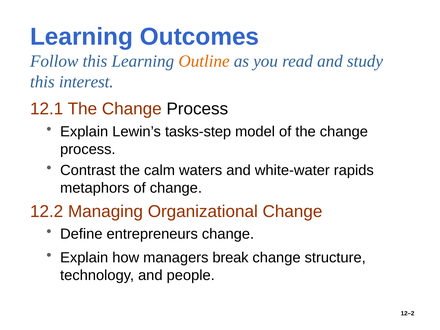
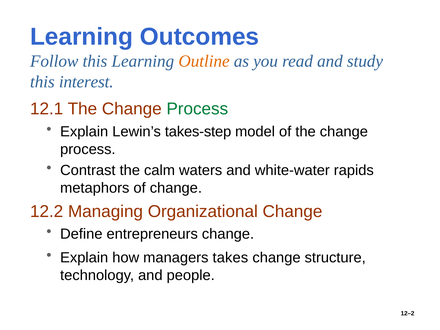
Process at (197, 109) colour: black -> green
tasks-step: tasks-step -> takes-step
break: break -> takes
